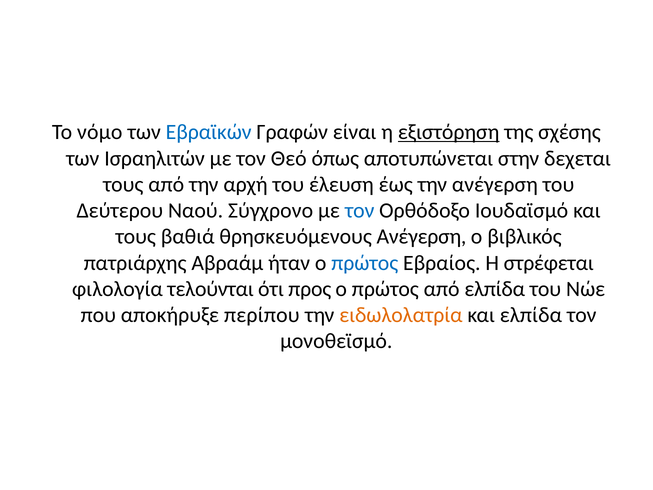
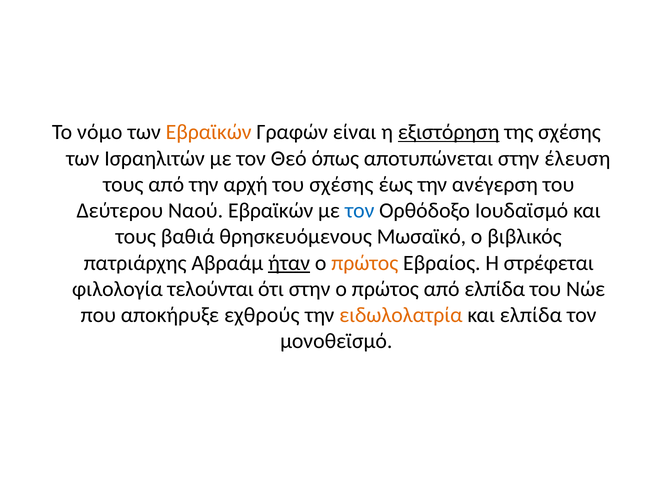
Εβραϊκών at (209, 132) colour: blue -> orange
δεχεται: δεχεται -> έλευση
του έλευση: έλευση -> σχέσης
Ναού Σύγχρονο: Σύγχρονο -> Εβραϊκών
θρησκευόμενους Ανέγερση: Ανέγερση -> Μωσαϊκό
ήταν underline: none -> present
πρώτος at (365, 263) colour: blue -> orange
ότι προς: προς -> στην
περίπου: περίπου -> εχθρούς
